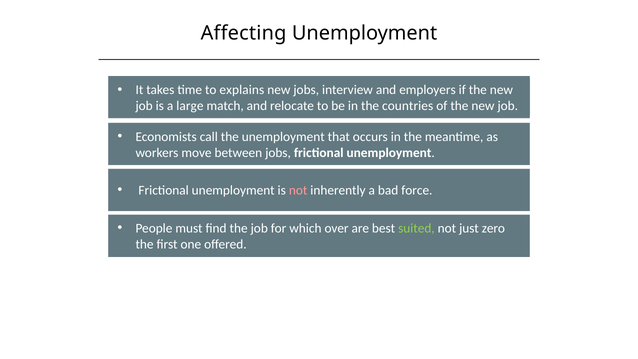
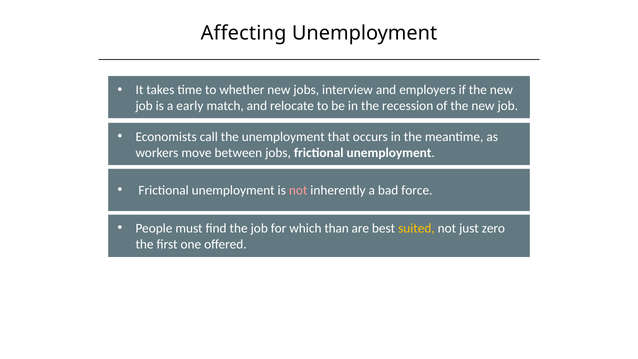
explains: explains -> whether
large: large -> early
countries: countries -> recession
over: over -> than
suited colour: light green -> yellow
